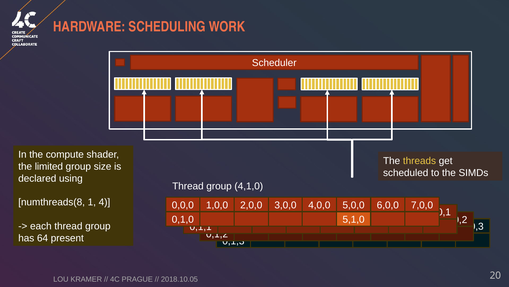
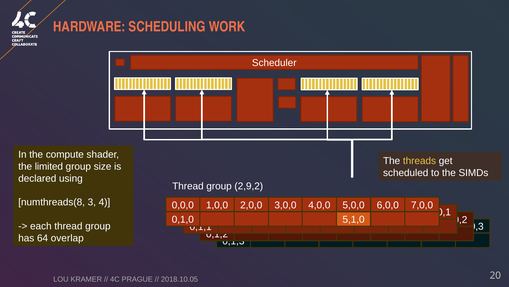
4,1,0: 4,1,0 -> 2,9,2
1: 1 -> 3
present: present -> overlap
